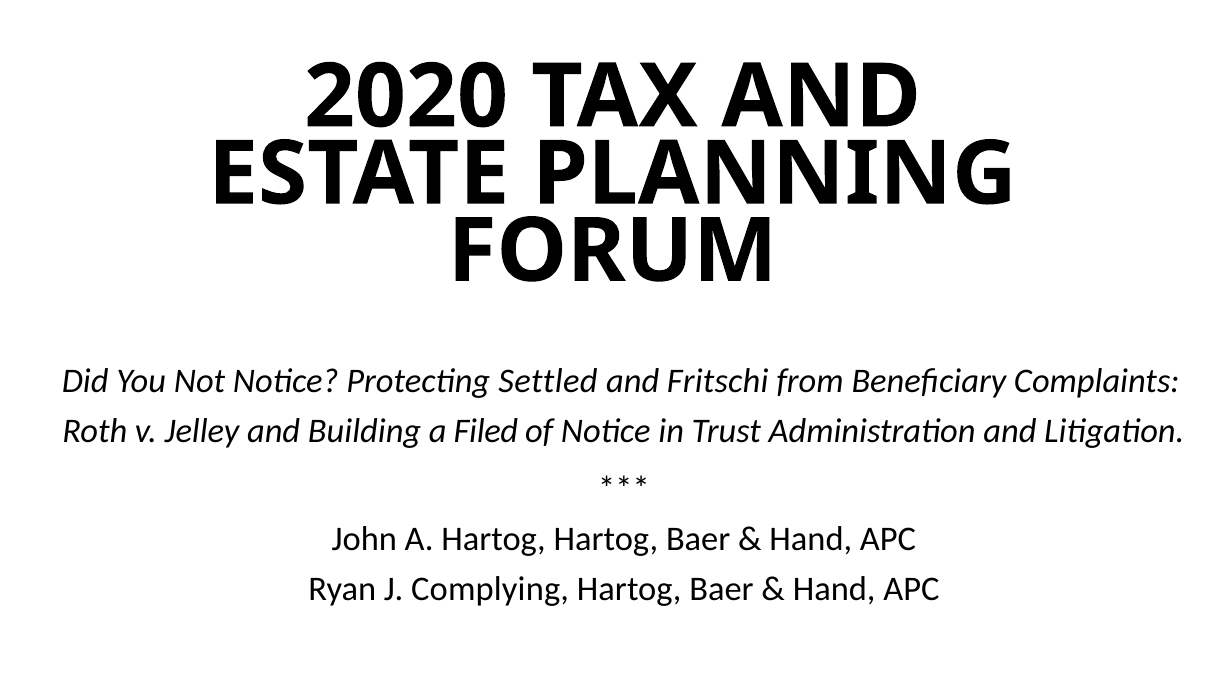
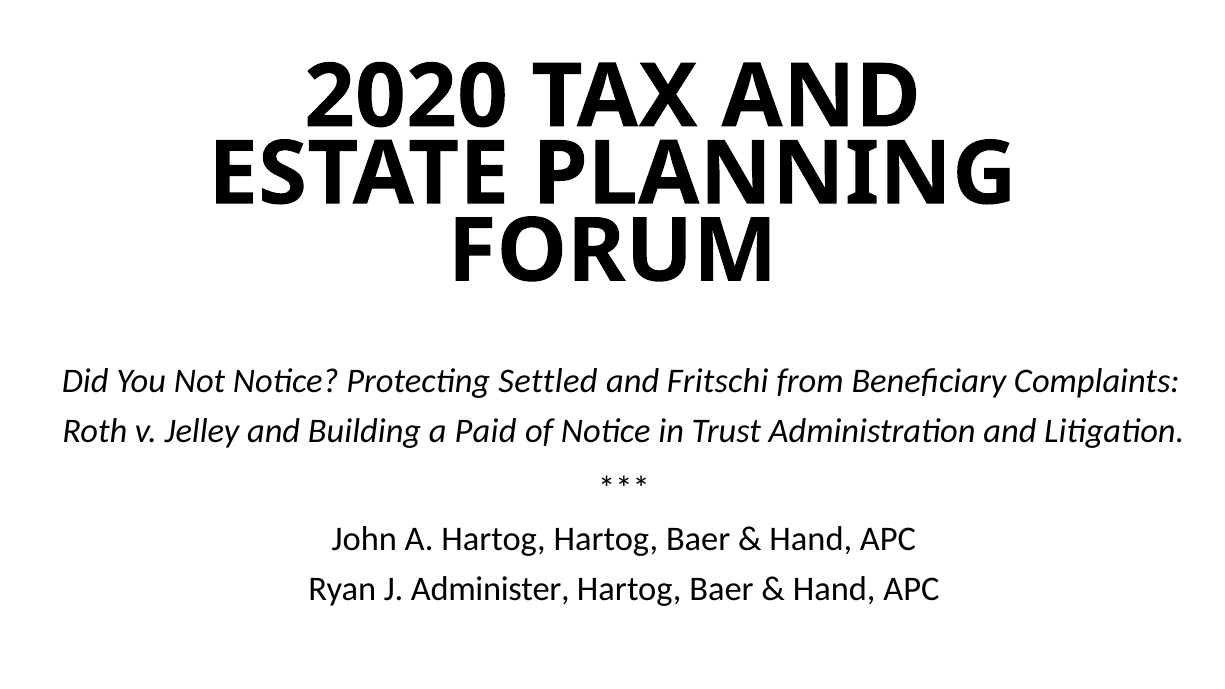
Filed: Filed -> Paid
Complying: Complying -> Administer
